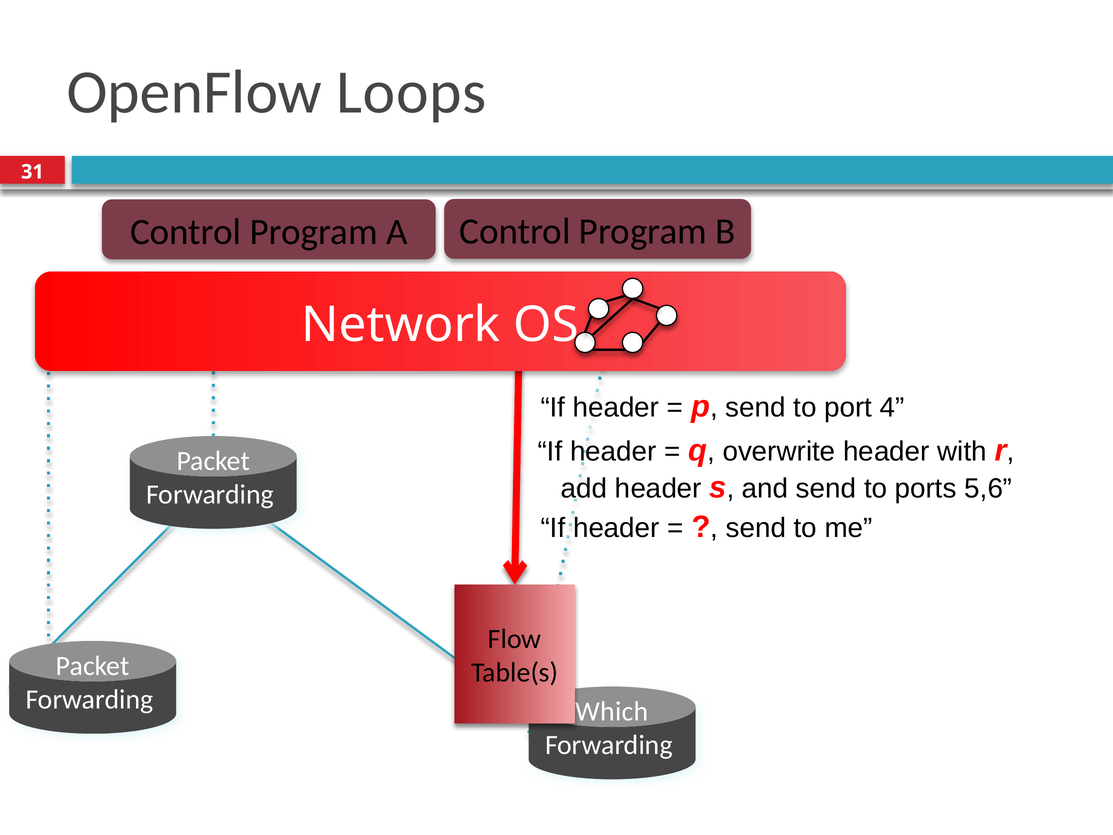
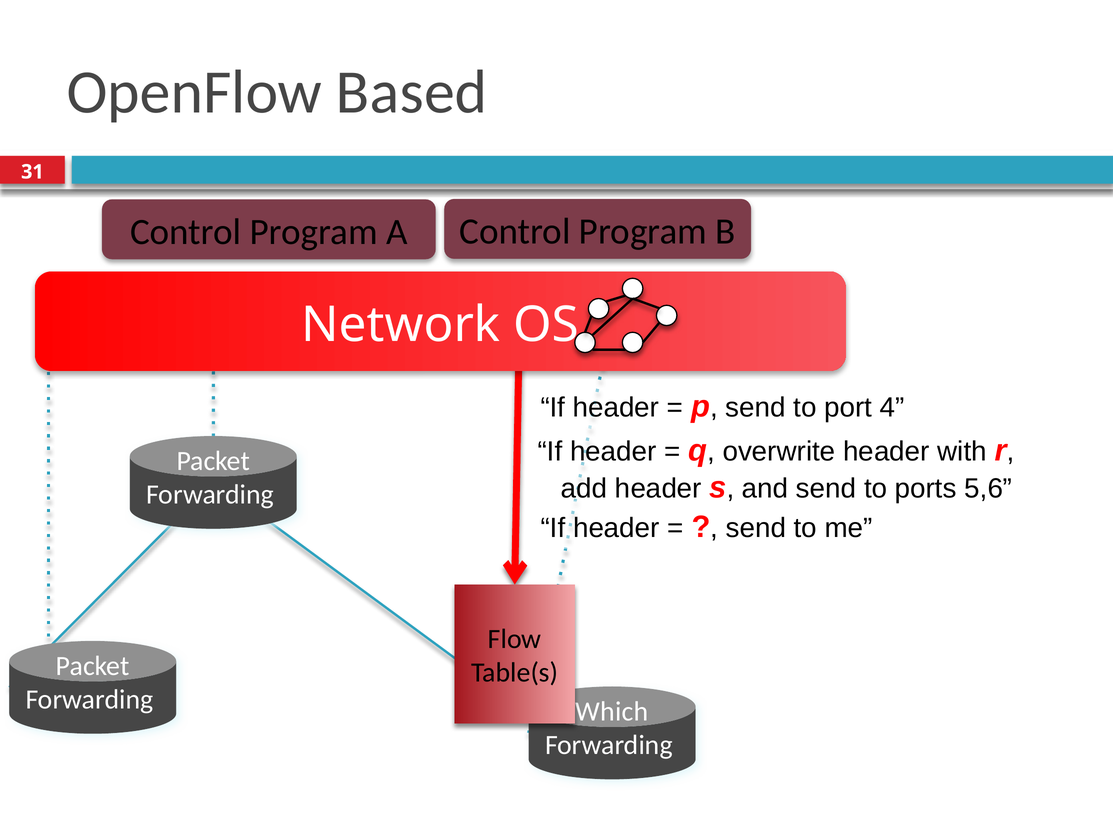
Loops: Loops -> Based
